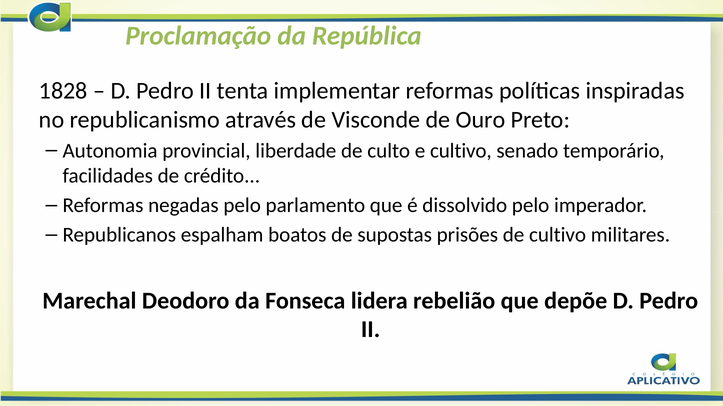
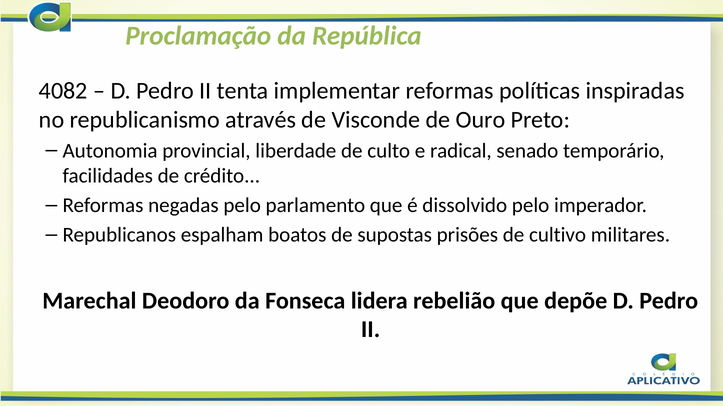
1828: 1828 -> 4082
e cultivo: cultivo -> radical
